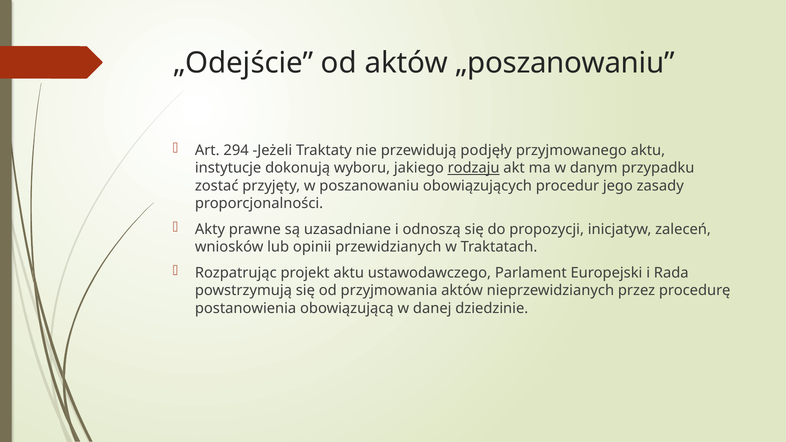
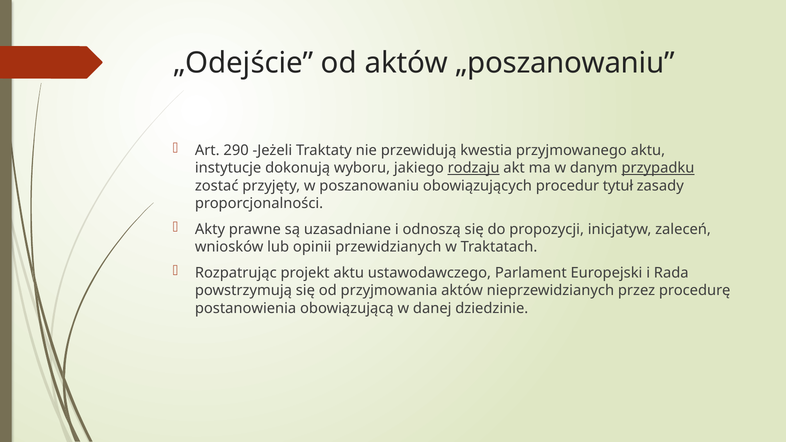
294: 294 -> 290
podjęły: podjęły -> kwestia
przypadku underline: none -> present
jego: jego -> tytuł
